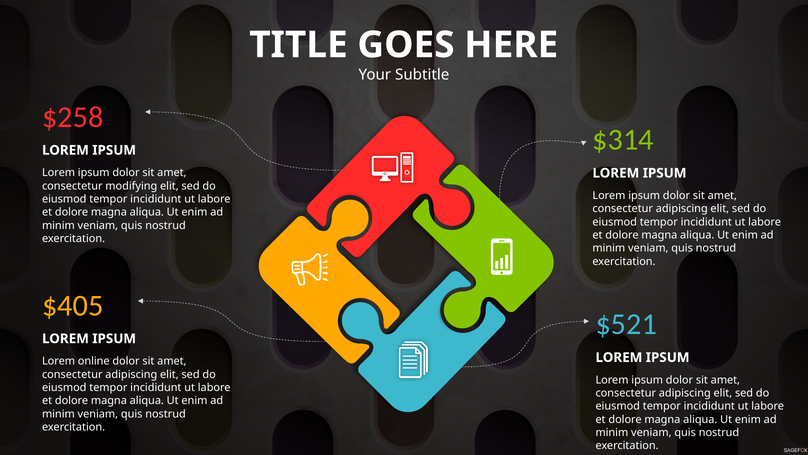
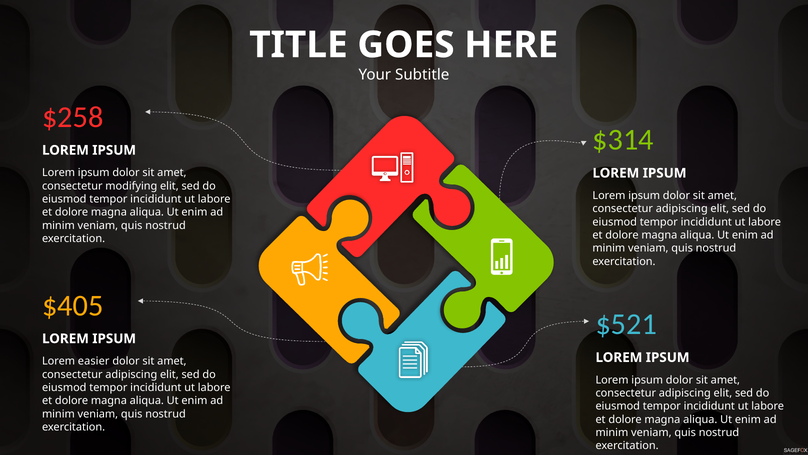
online: online -> easier
